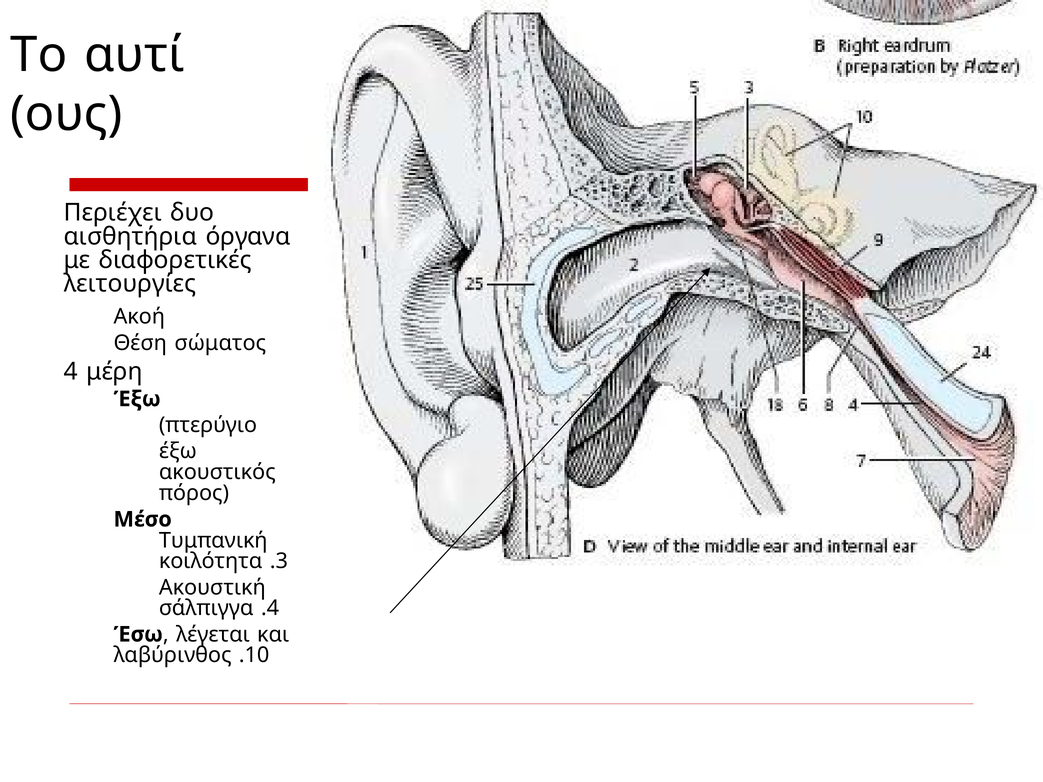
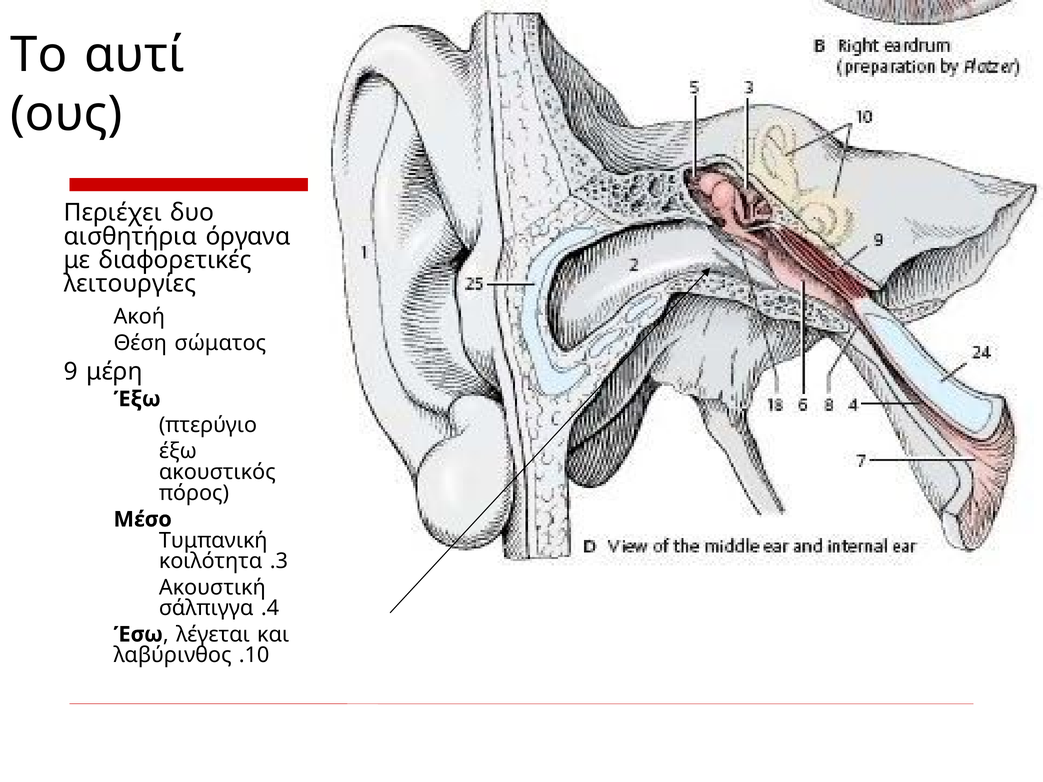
4: 4 -> 9
